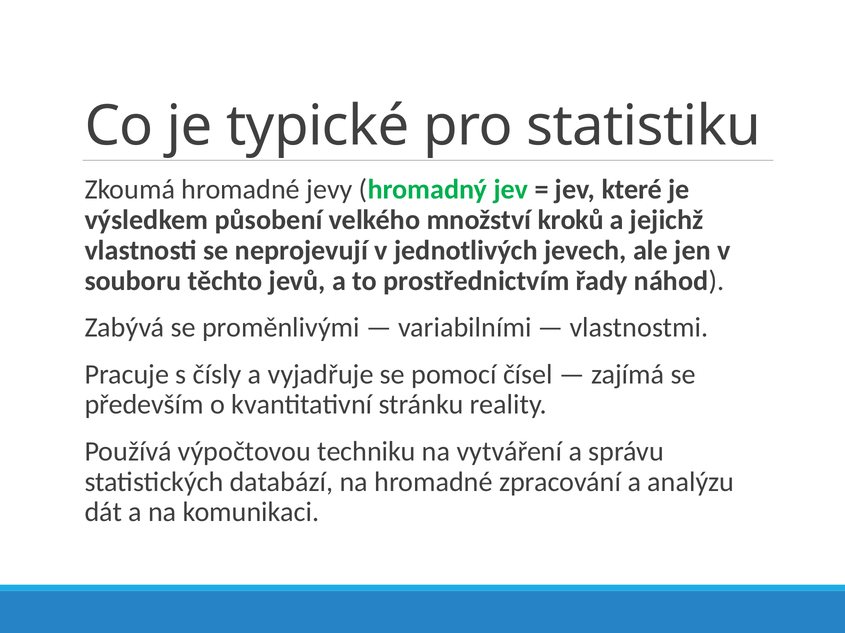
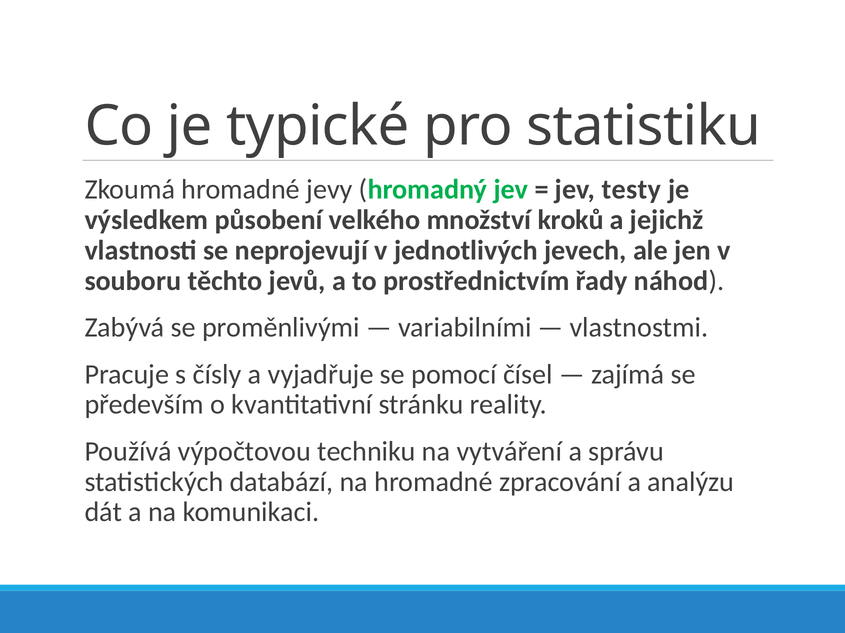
které: které -> testy
